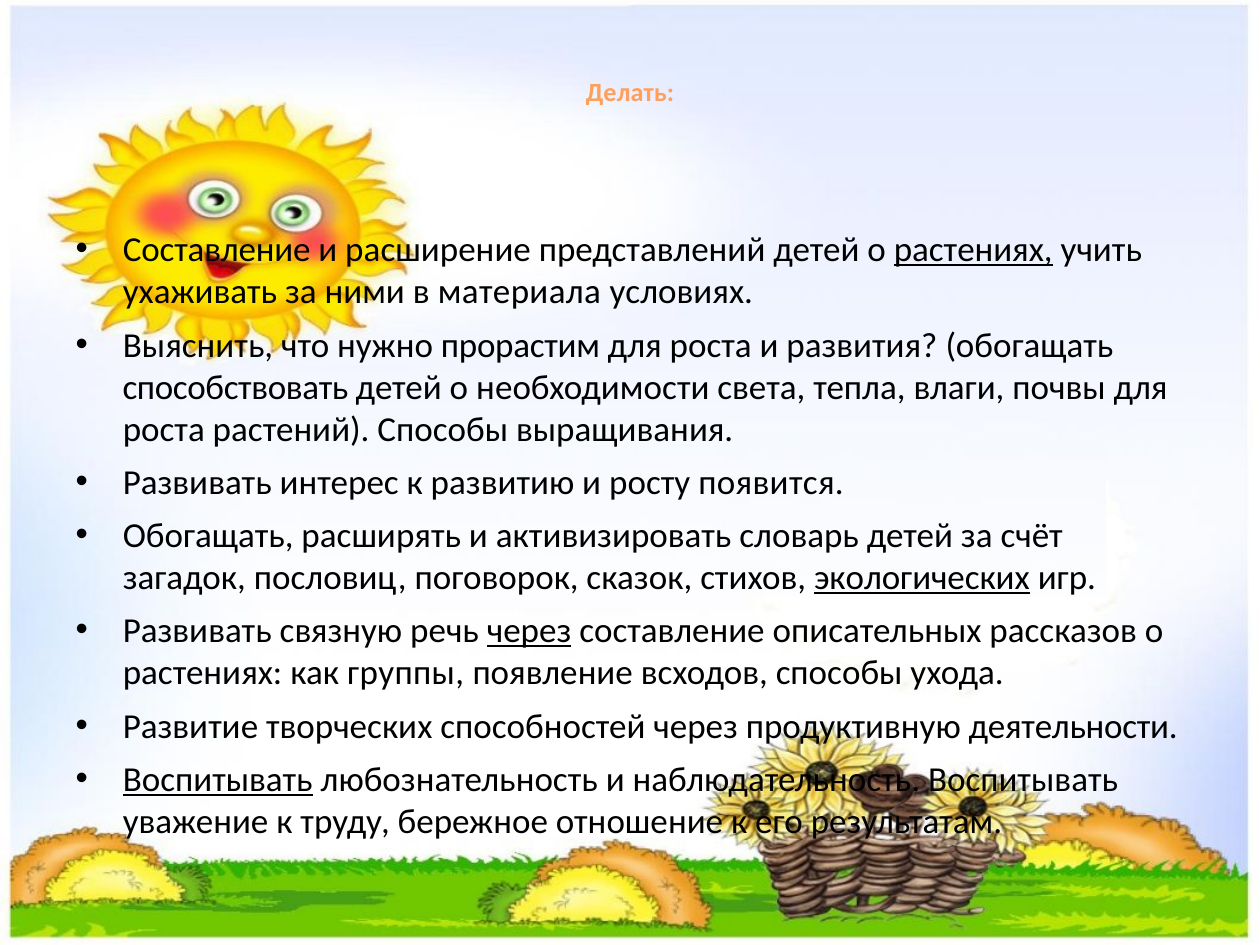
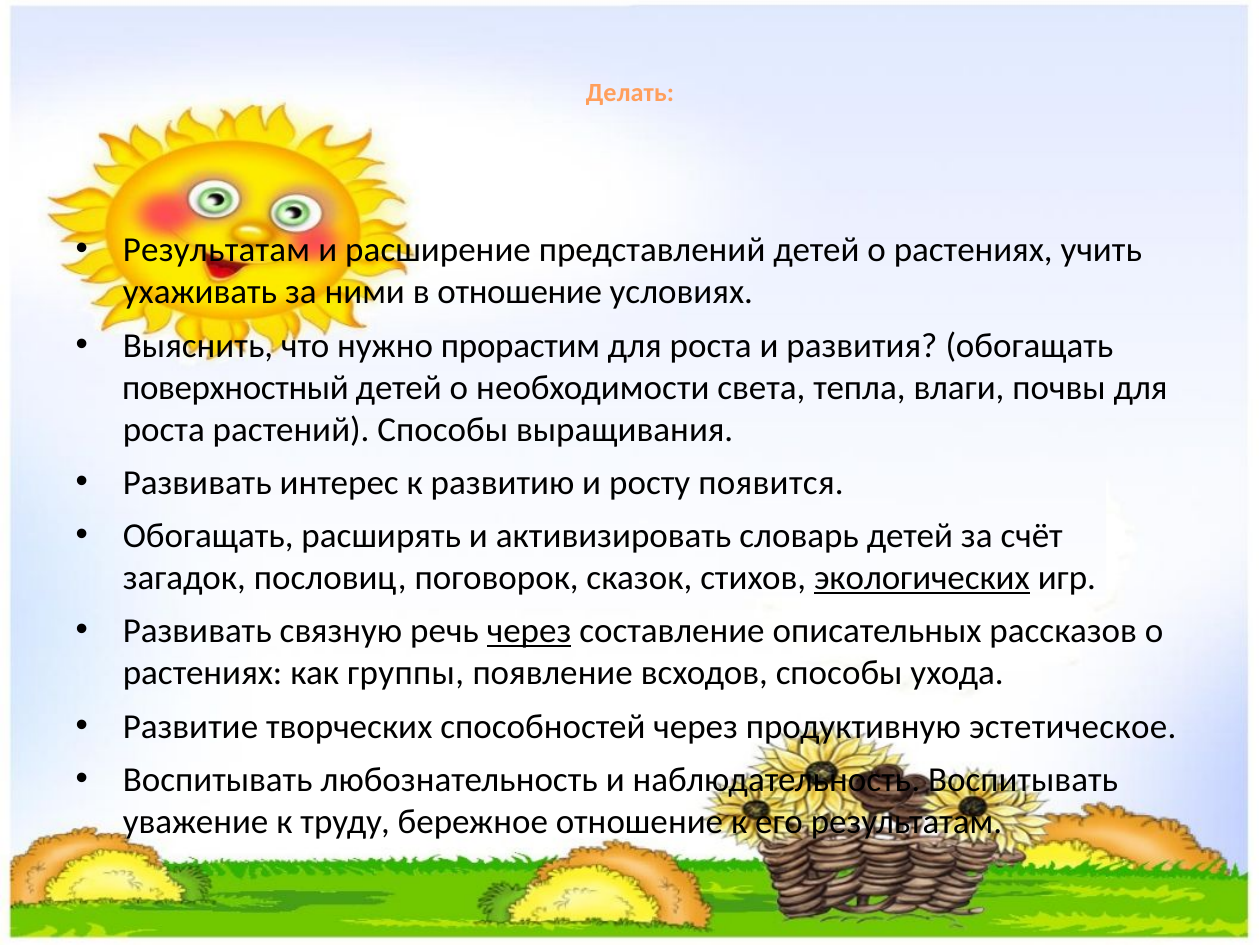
Составление at (217, 250): Составление -> Результатам
растениях at (973, 250) underline: present -> none
в материала: материала -> отношение
способствовать: способствовать -> поверхностный
деятельности: деятельности -> эстетическое
Воспитывать at (218, 780) underline: present -> none
